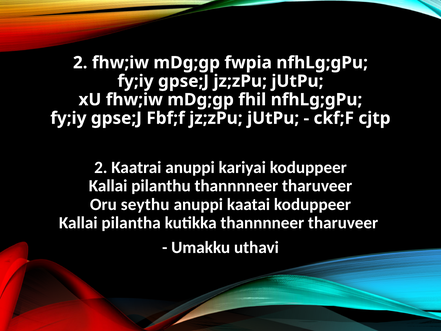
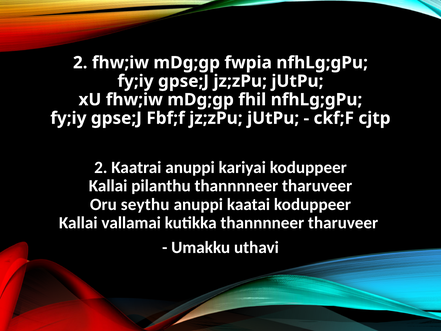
pilantha: pilantha -> vallamai
